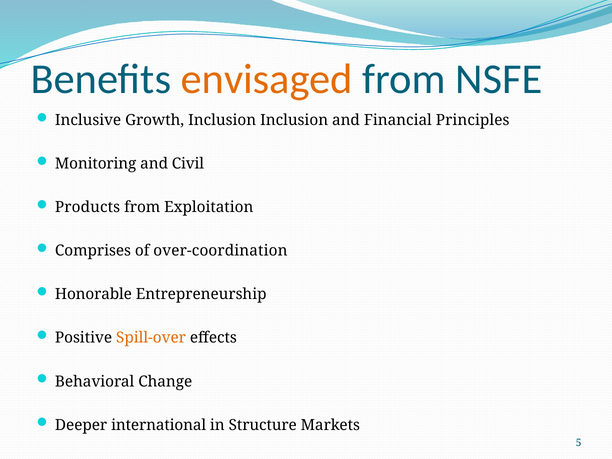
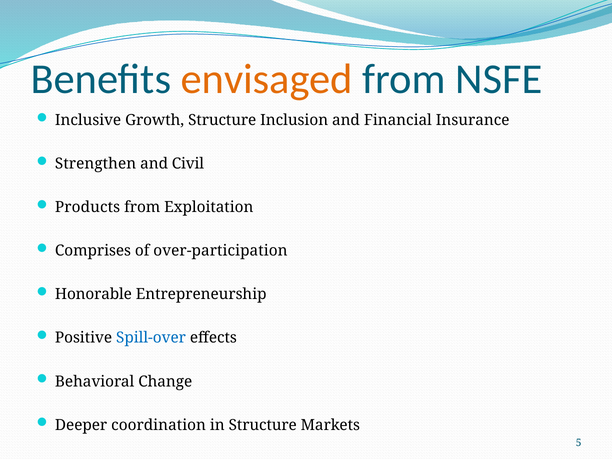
Growth Inclusion: Inclusion -> Structure
Principles: Principles -> Insurance
Monitoring: Monitoring -> Strengthen
over-coordination: over-coordination -> over-participation
Spill-over colour: orange -> blue
international: international -> coordination
